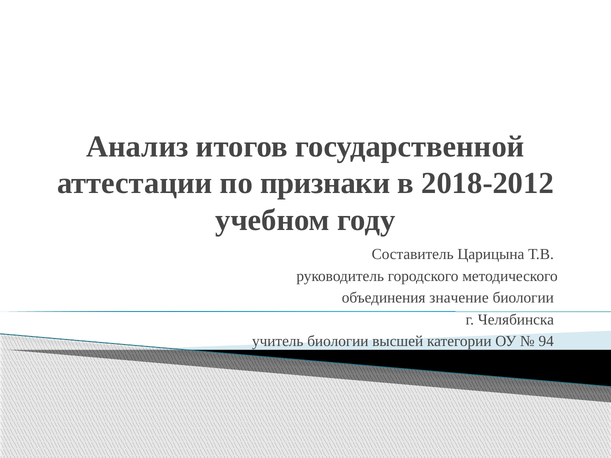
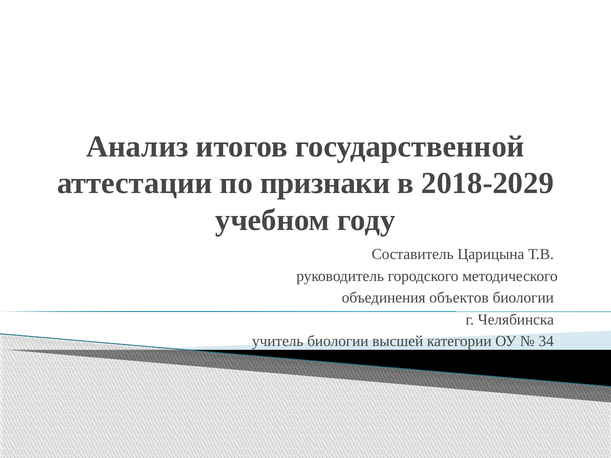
2018-2012: 2018-2012 -> 2018-2029
значение: значение -> объектов
94: 94 -> 34
